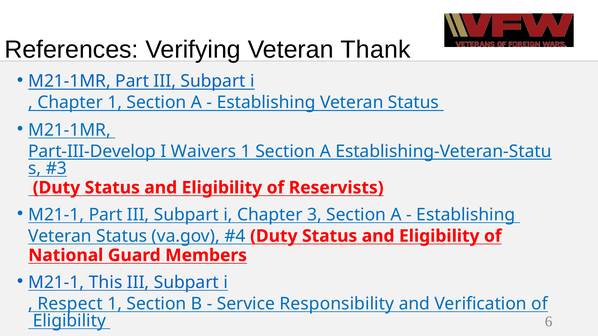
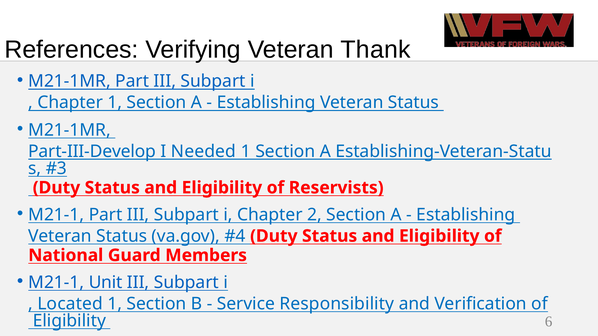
Waivers: Waivers -> Needed
3: 3 -> 2
This: This -> Unit
Respect: Respect -> Located
